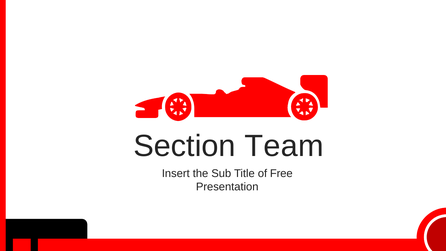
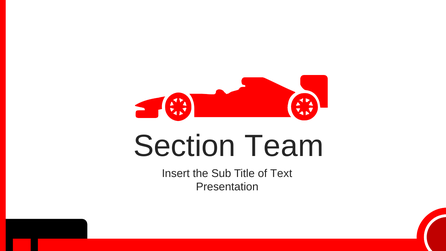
Free: Free -> Text
